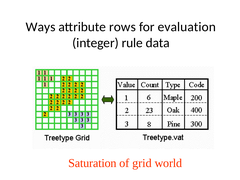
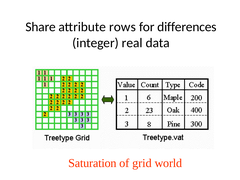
Ways: Ways -> Share
evaluation: evaluation -> differences
rule: rule -> real
